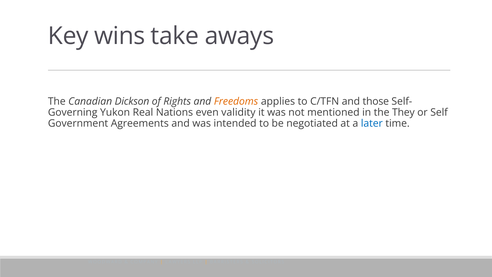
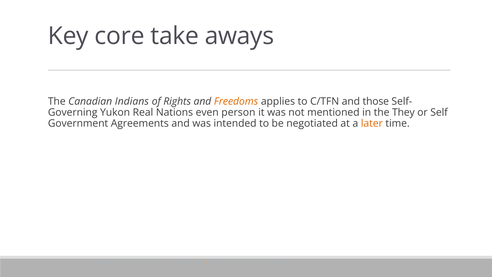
wins: wins -> core
Dickson: Dickson -> Indians
validity: validity -> person
later colour: blue -> orange
